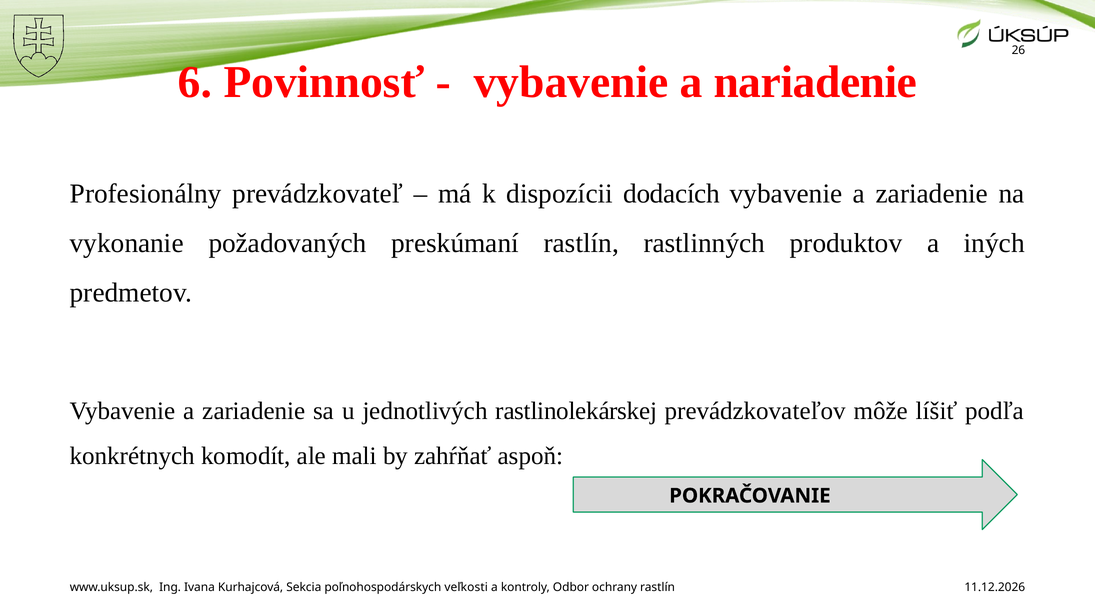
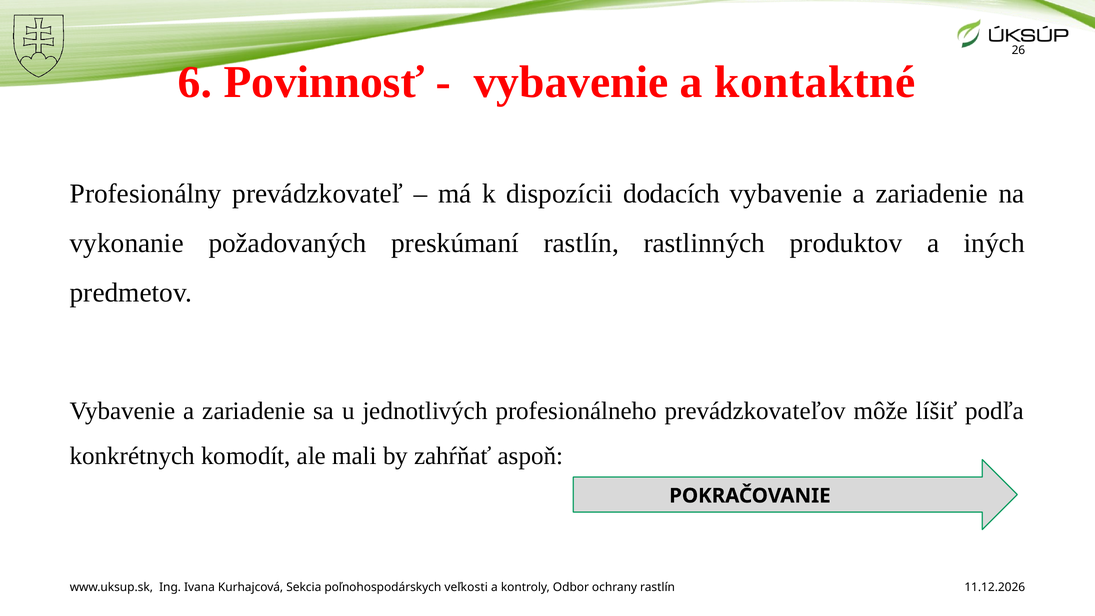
nariadenie: nariadenie -> kontaktné
rastlinolekárskej: rastlinolekárskej -> profesionálneho
